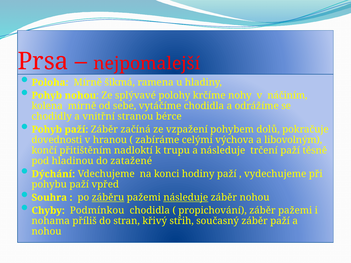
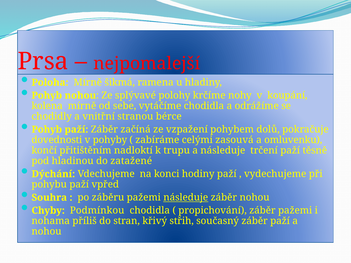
náčiním: náčiním -> koupání
hranou: hranou -> pohyby
výchova: výchova -> zasouvá
libovolným: libovolným -> omluvenku
záběru underline: present -> none
